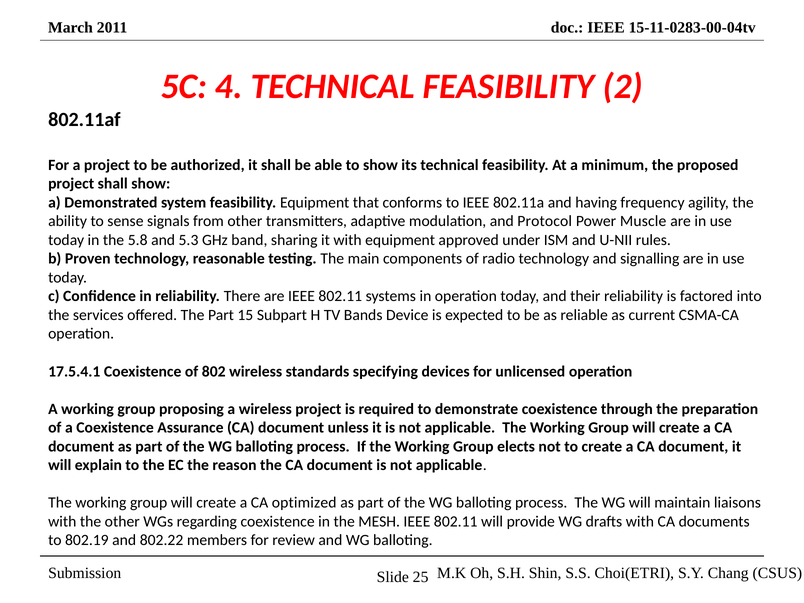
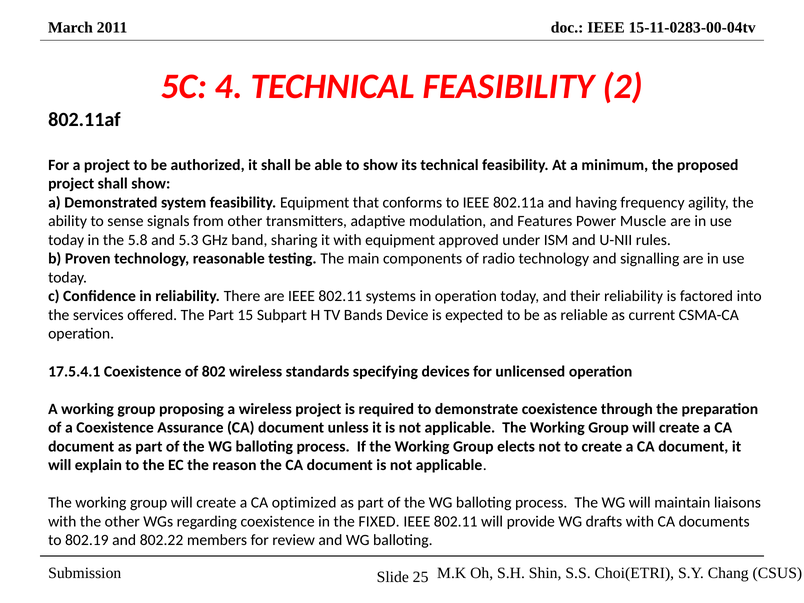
Protocol: Protocol -> Features
MESH: MESH -> FIXED
